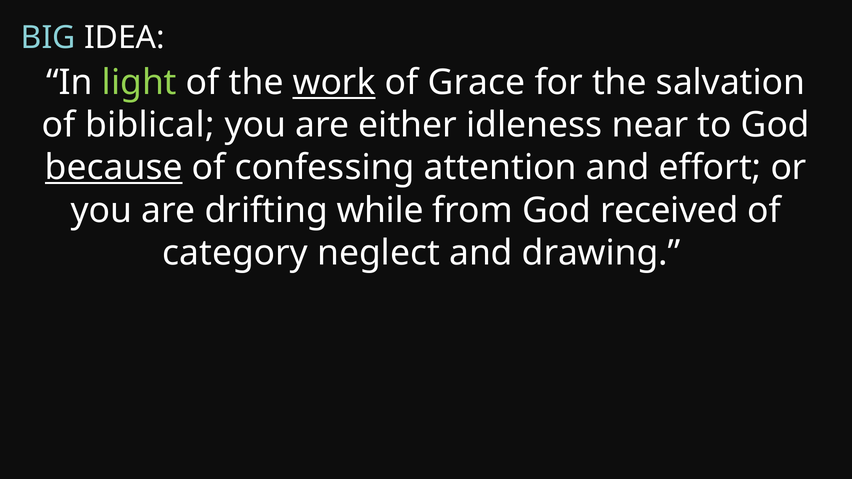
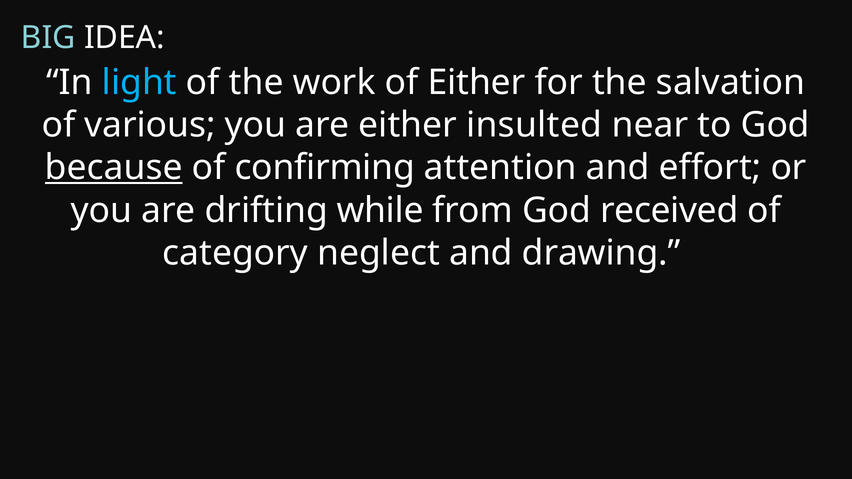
light colour: light green -> light blue
work underline: present -> none
of Grace: Grace -> Either
biblical: biblical -> various
idleness: idleness -> insulted
confessing: confessing -> confirming
